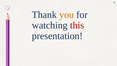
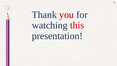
you colour: orange -> red
